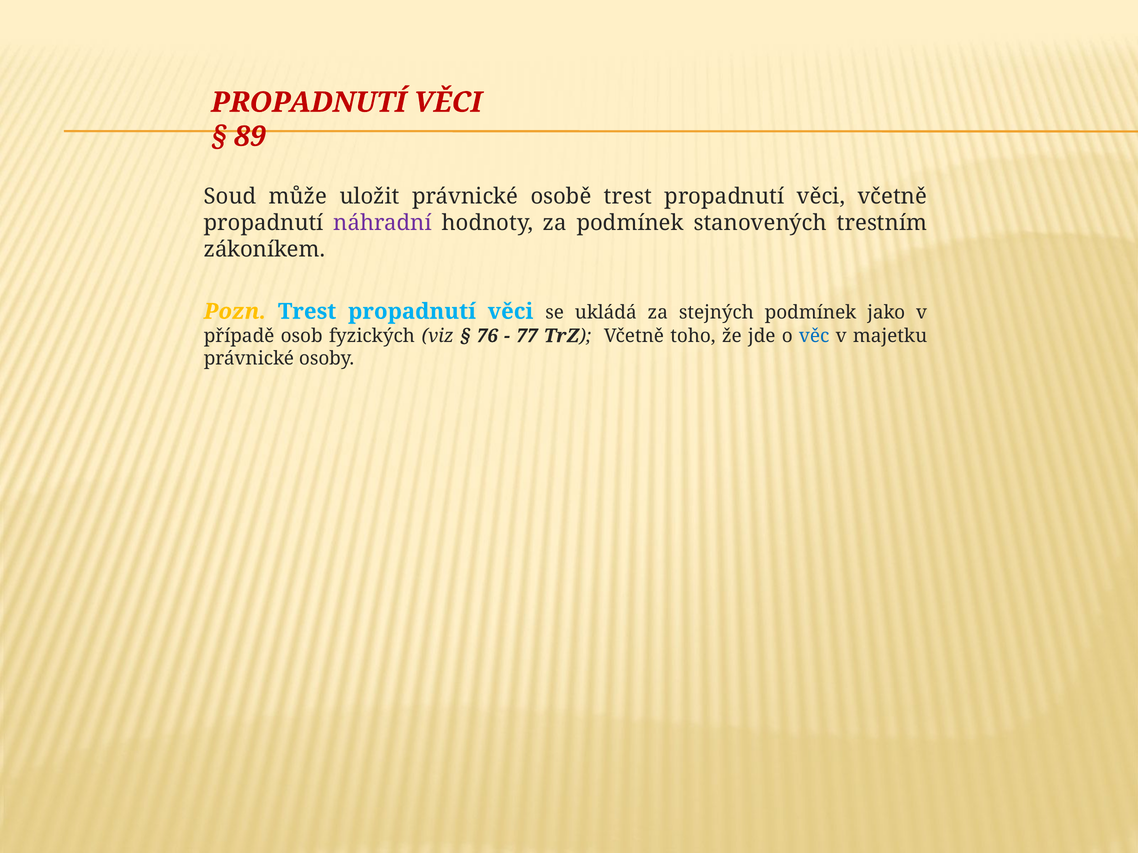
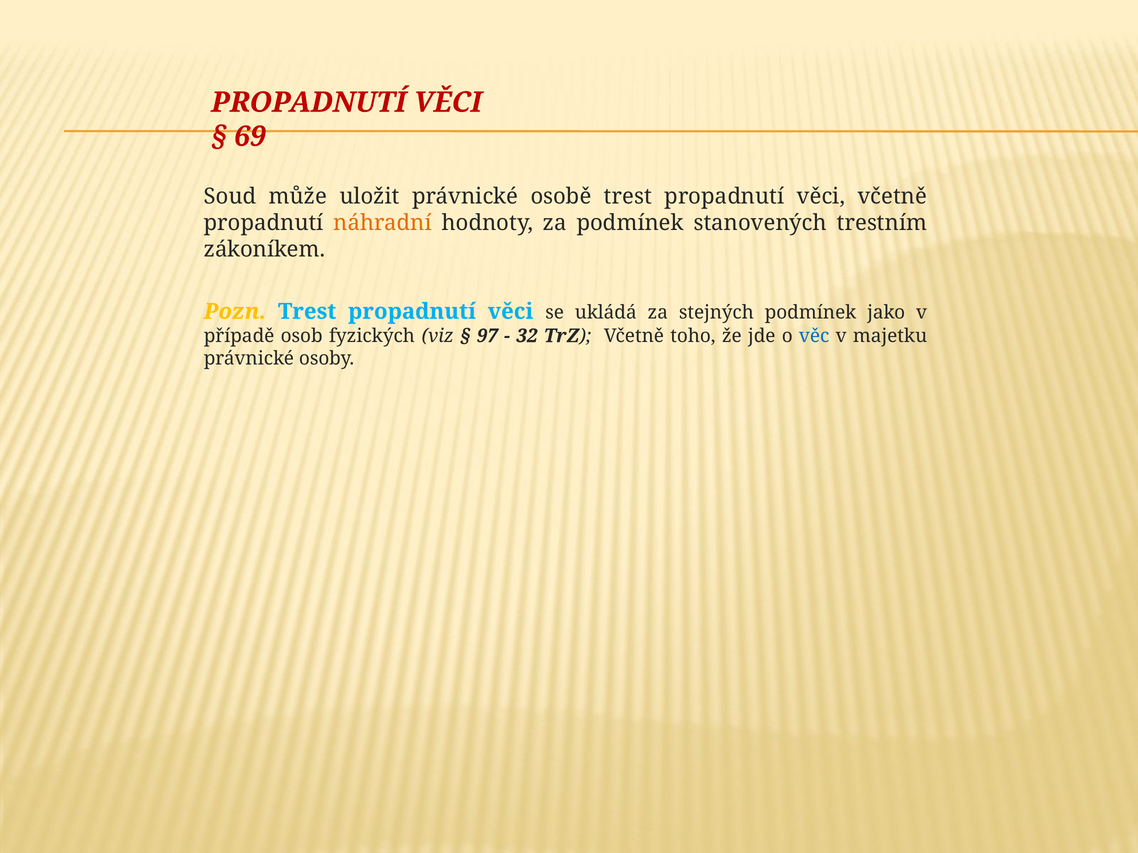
89: 89 -> 69
náhradní colour: purple -> orange
76: 76 -> 97
77: 77 -> 32
